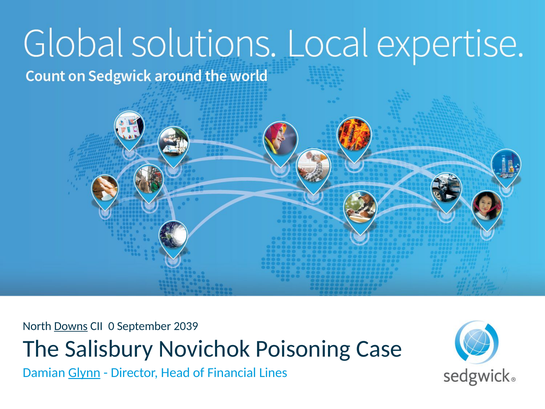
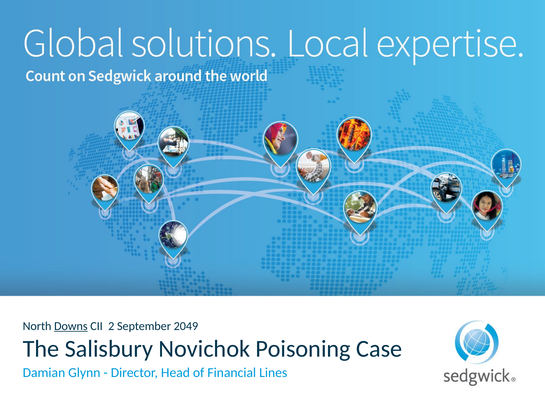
0: 0 -> 2
2039: 2039 -> 2049
Glynn underline: present -> none
